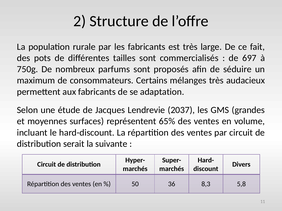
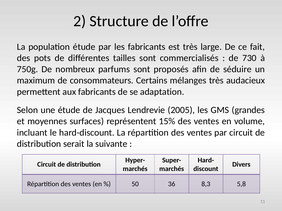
population rurale: rurale -> étude
697: 697 -> 730
2037: 2037 -> 2005
65%: 65% -> 15%
